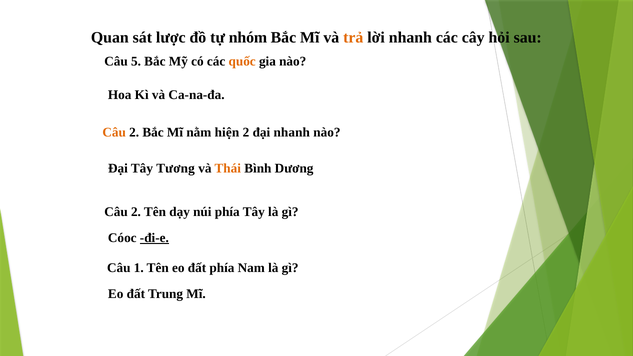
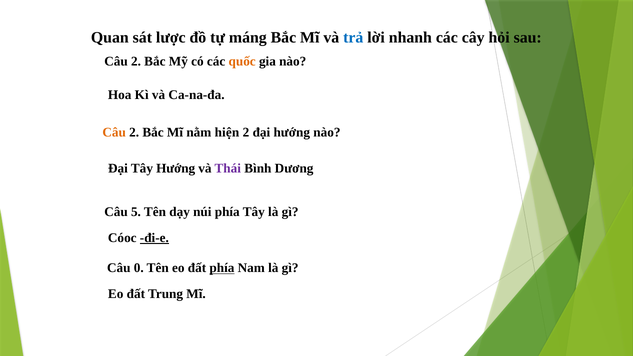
nhóm: nhóm -> máng
trả colour: orange -> blue
5 at (136, 61): 5 -> 2
đại nhanh: nhanh -> hướng
Tây Tương: Tương -> Hướng
Thái colour: orange -> purple
2 at (136, 212): 2 -> 5
1: 1 -> 0
phía at (222, 268) underline: none -> present
